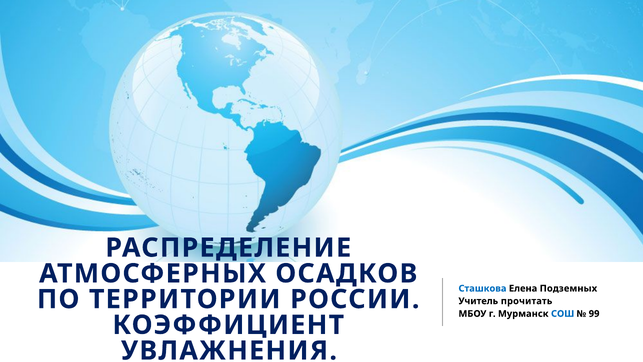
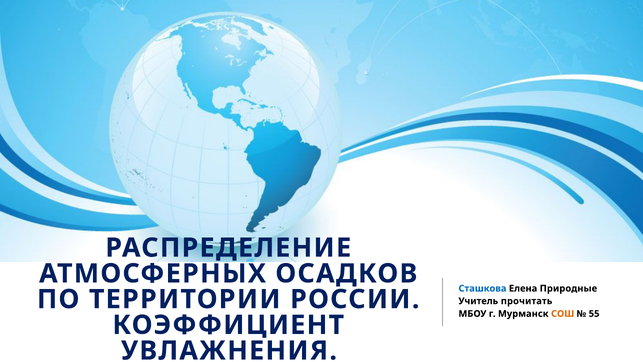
Подземных: Подземных -> Природные
СОШ colour: blue -> orange
99: 99 -> 55
